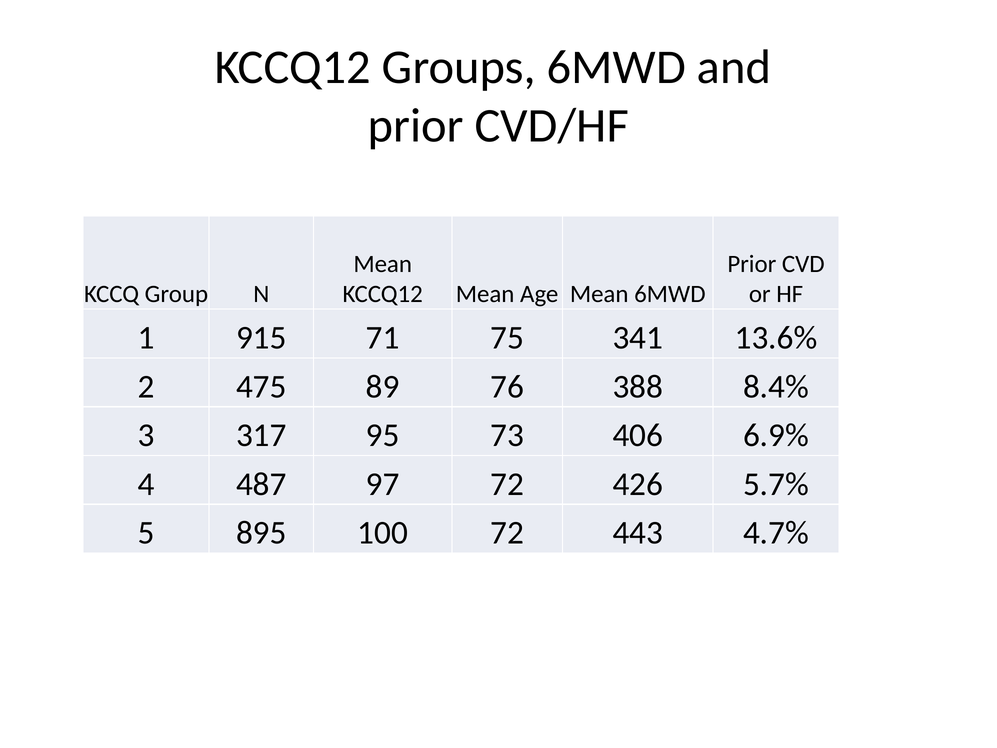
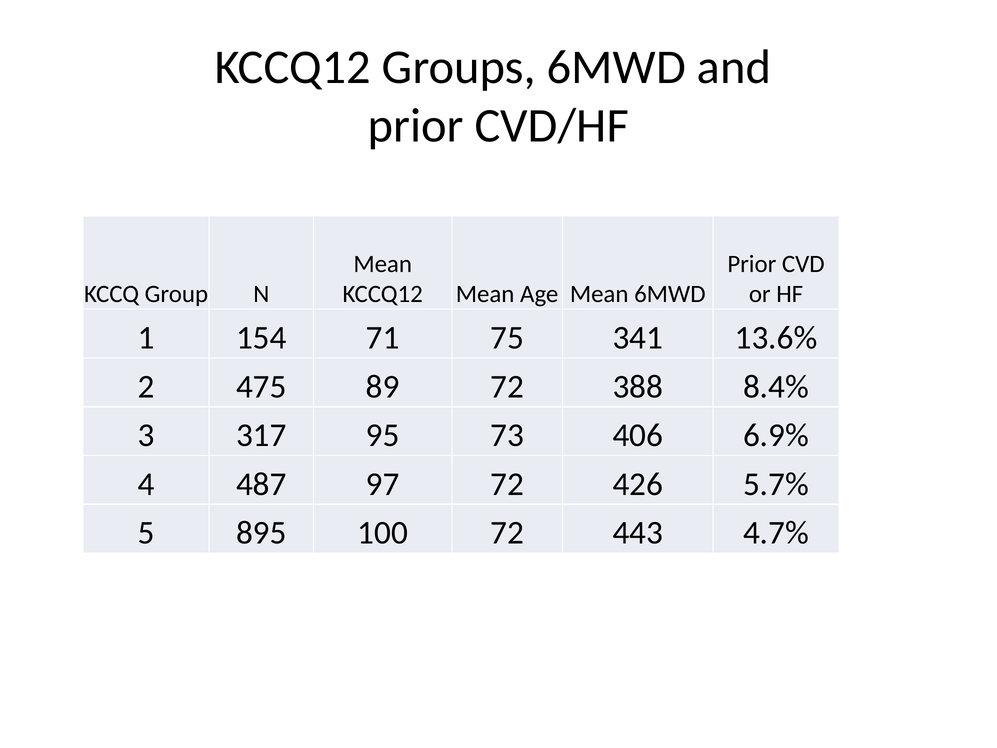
915: 915 -> 154
89 76: 76 -> 72
